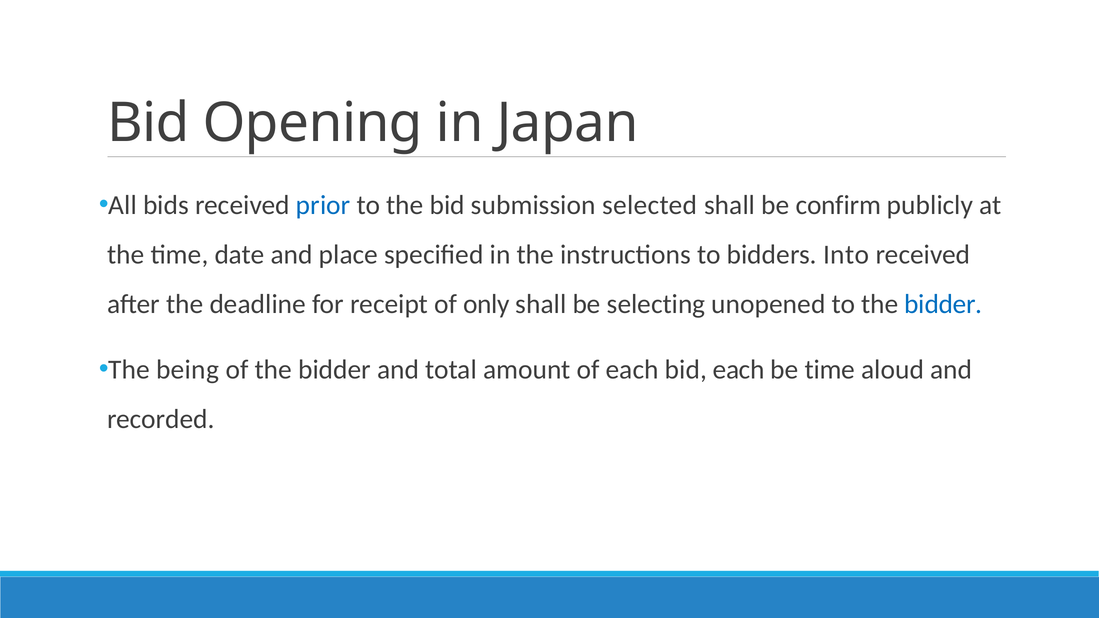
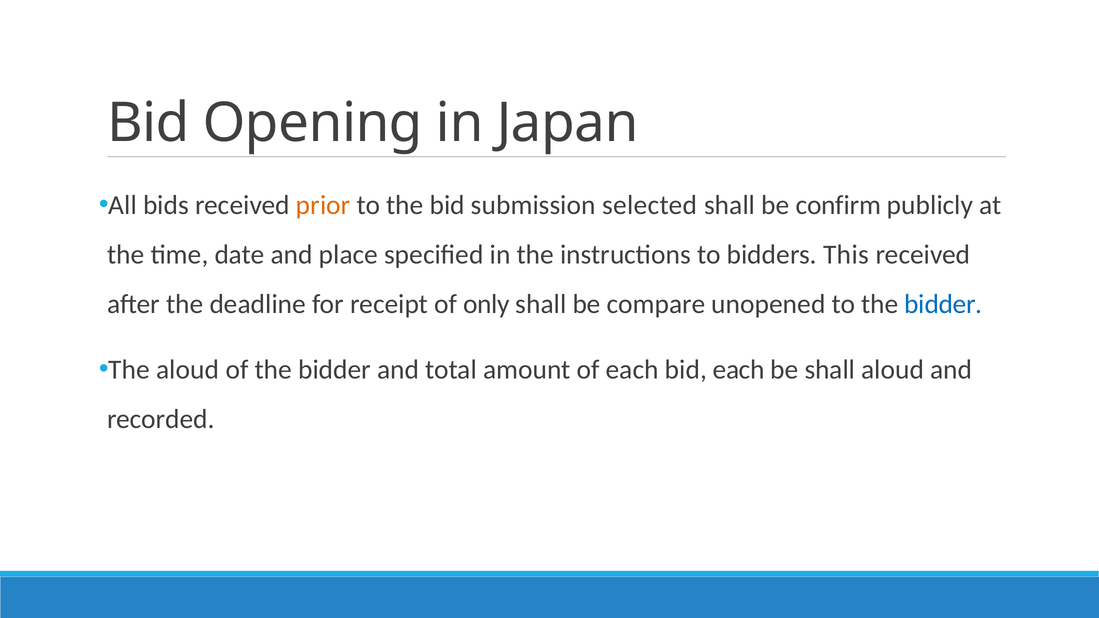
prior colour: blue -> orange
Into: Into -> This
selecting: selecting -> compare
The being: being -> aloud
be time: time -> shall
